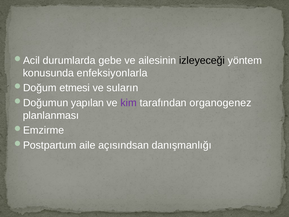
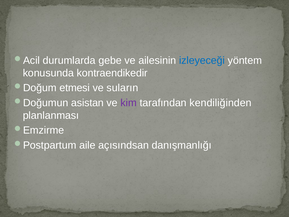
izleyeceği colour: black -> blue
enfeksiyonlarla: enfeksiyonlarla -> kontraendikedir
yapılan: yapılan -> asistan
organogenez: organogenez -> kendiliğinden
